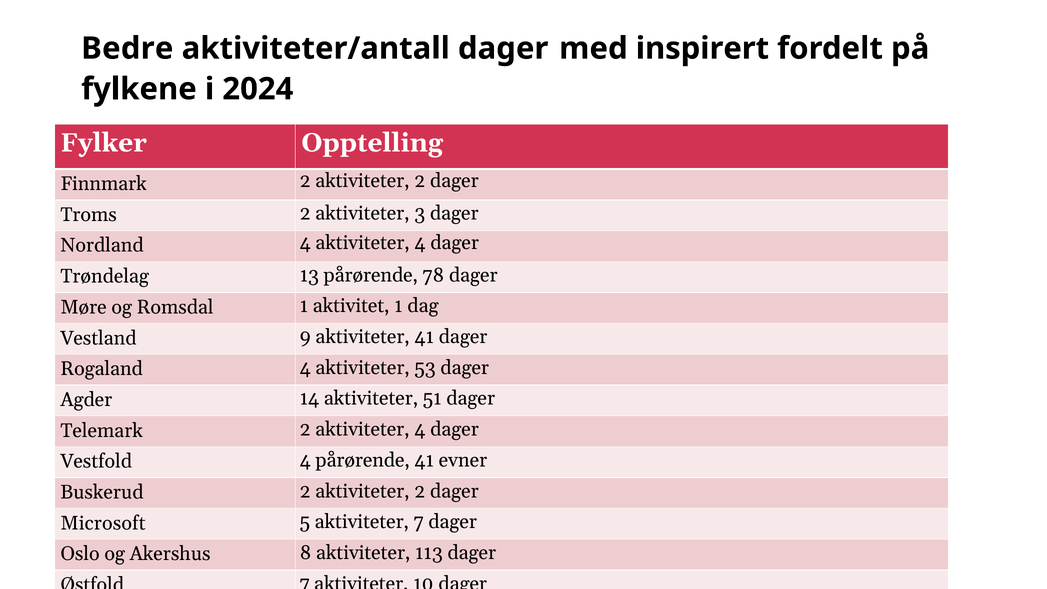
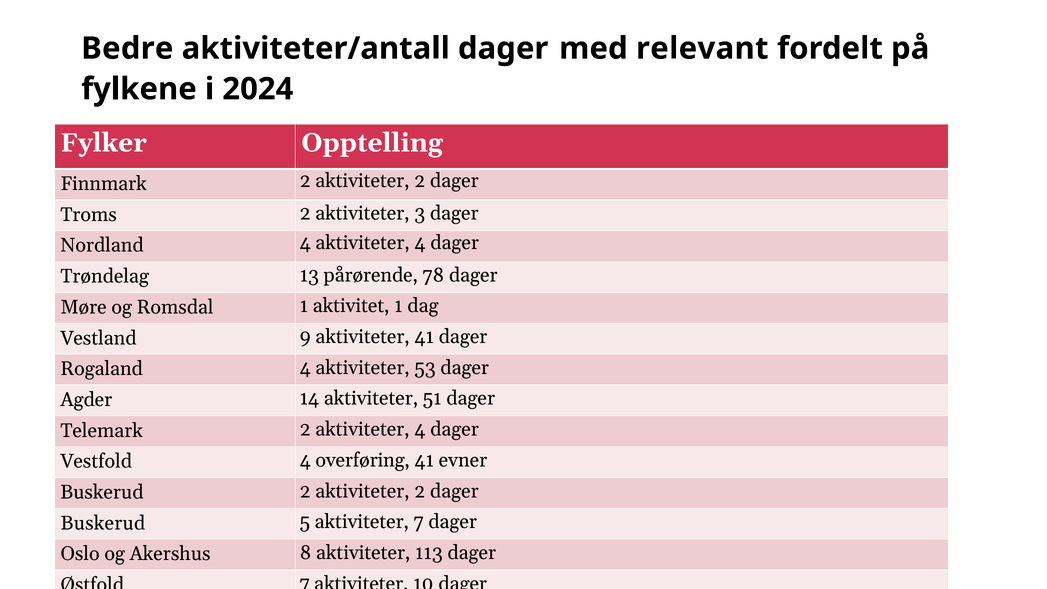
inspirert: inspirert -> relevant
4 pårørende: pårørende -> overføring
Microsoft at (103, 523): Microsoft -> Buskerud
